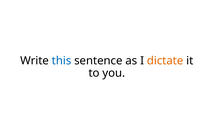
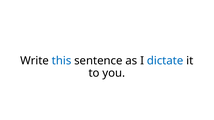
dictate colour: orange -> blue
